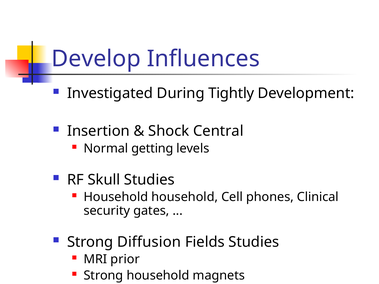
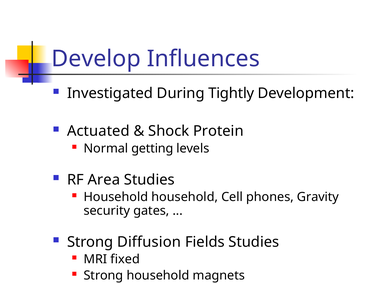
Insertion: Insertion -> Actuated
Central: Central -> Protein
Skull: Skull -> Area
Clinical: Clinical -> Gravity
prior: prior -> fixed
